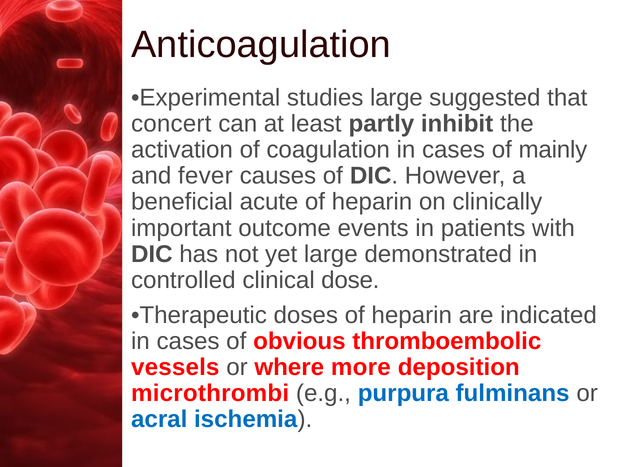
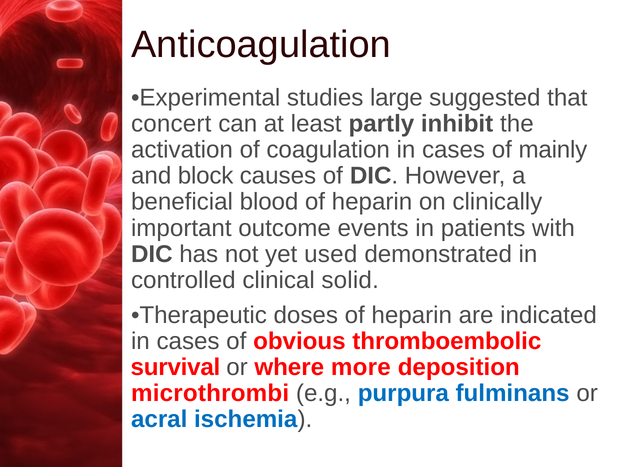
fever: fever -> block
acute: acute -> blood
yet large: large -> used
dose: dose -> solid
vessels: vessels -> survival
